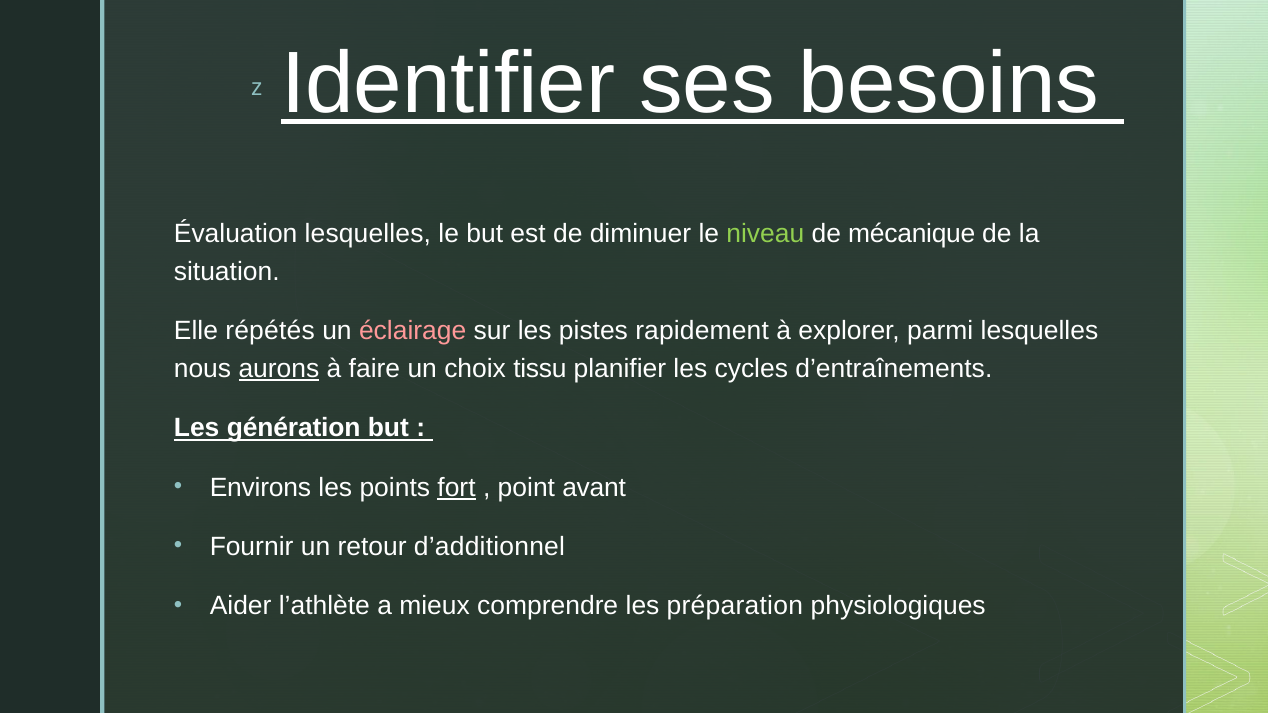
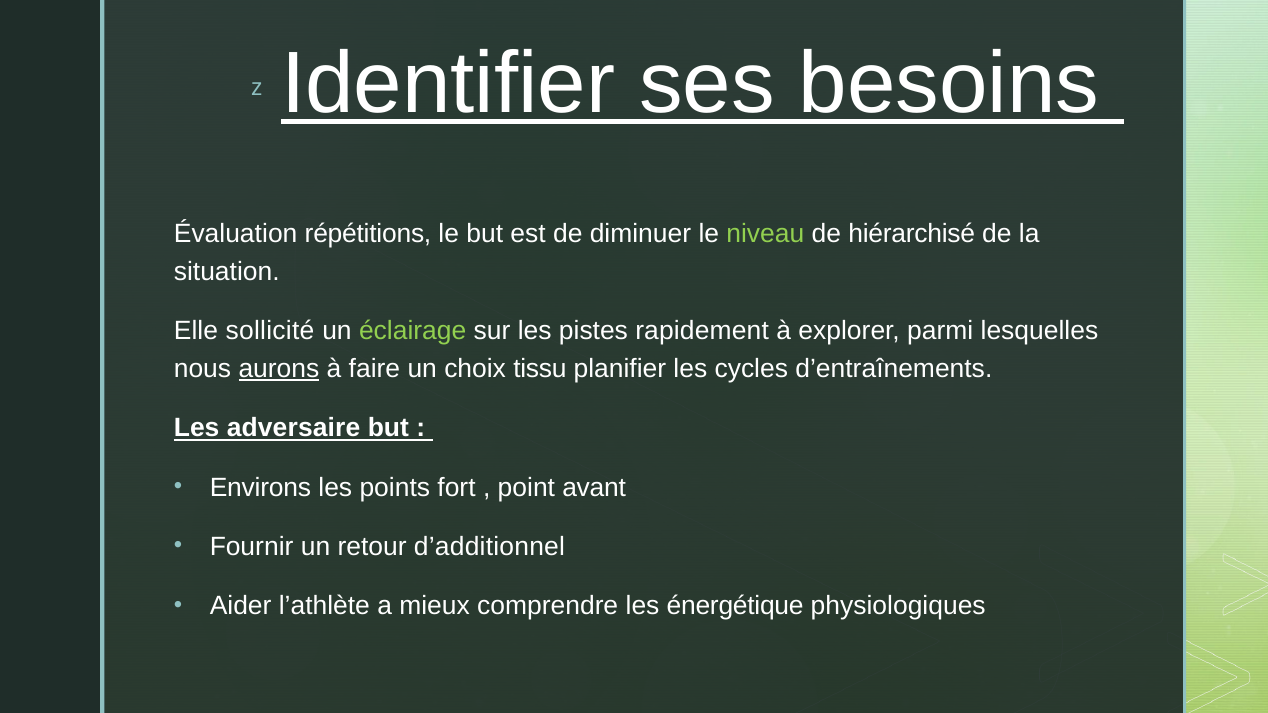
Évaluation lesquelles: lesquelles -> répétitions
mécanique: mécanique -> hiérarchisé
répétés: répétés -> sollicité
éclairage colour: pink -> light green
génération: génération -> adversaire
fort underline: present -> none
préparation: préparation -> énergétique
